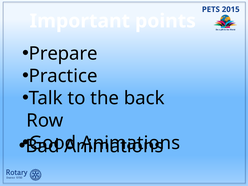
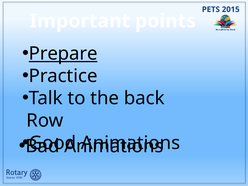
Prepare underline: none -> present
